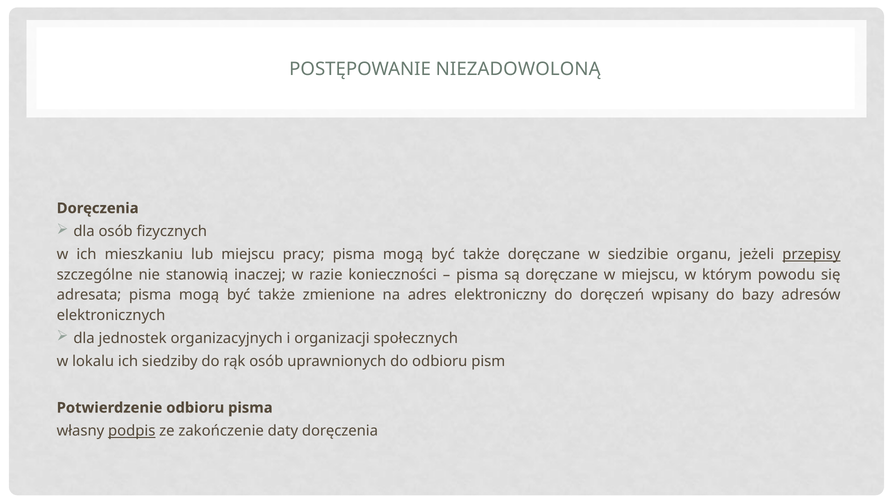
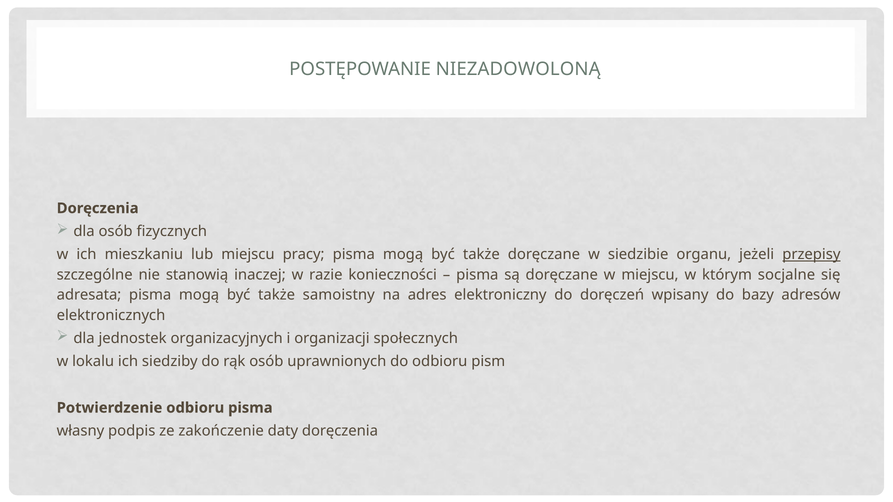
powodu: powodu -> socjalne
zmienione: zmienione -> samoistny
podpis underline: present -> none
